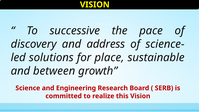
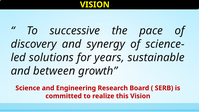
address: address -> synergy
place: place -> years
